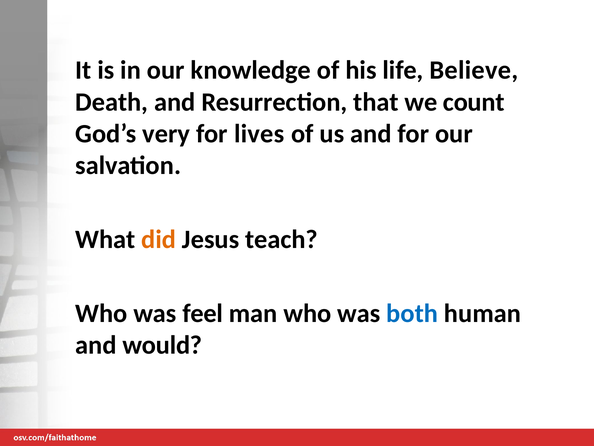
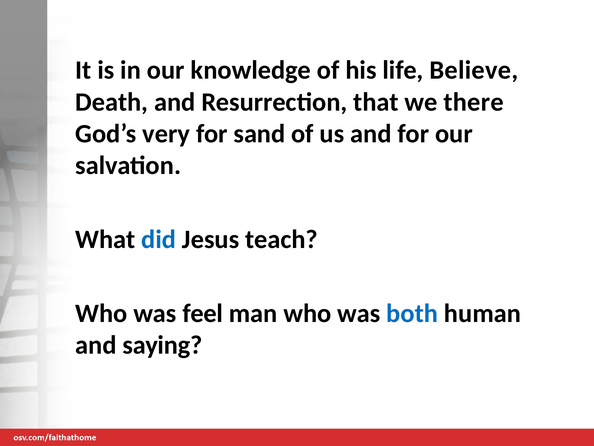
count: count -> there
lives: lives -> sand
did colour: orange -> blue
would: would -> saying
